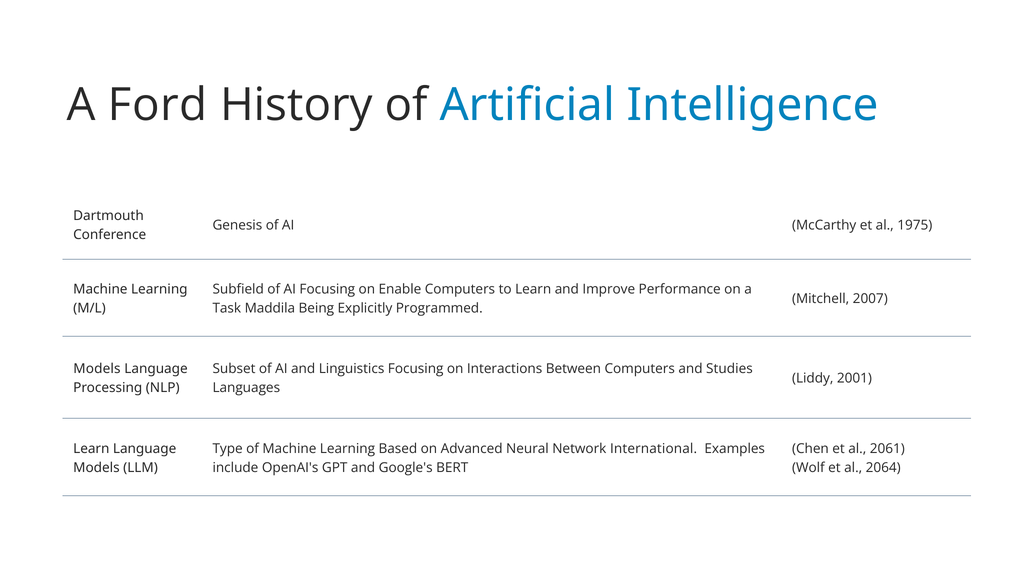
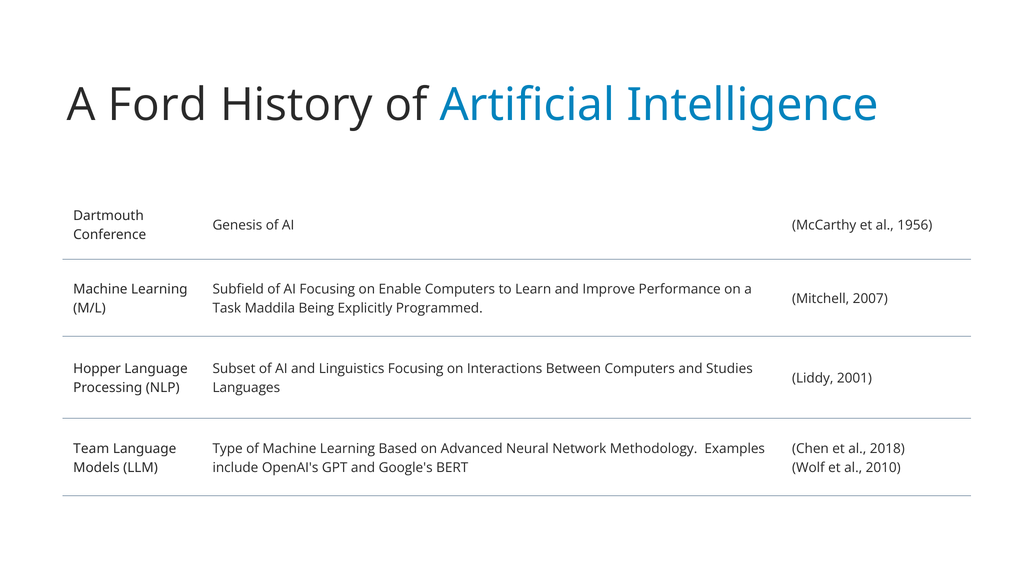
1975: 1975 -> 1956
Models at (97, 369): Models -> Hopper
International: International -> Methodology
2061: 2061 -> 2018
Learn at (91, 449): Learn -> Team
2064: 2064 -> 2010
